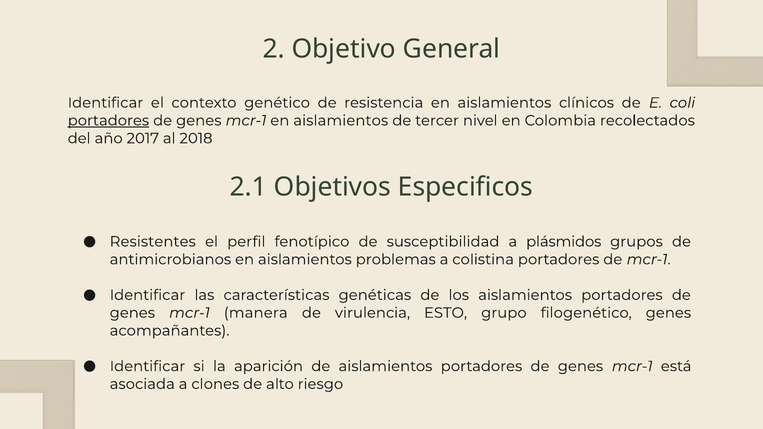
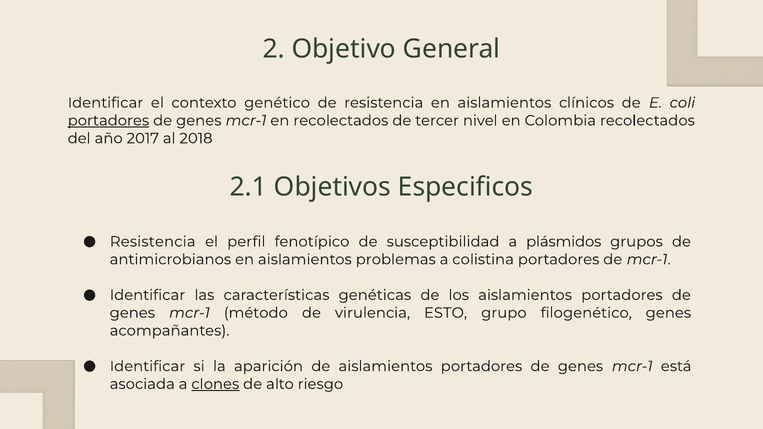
mcr-1 en aislamientos: aislamientos -> recolectados
Resistentes at (153, 242): Resistentes -> Resistencia
manera: manera -> método
clones underline: none -> present
